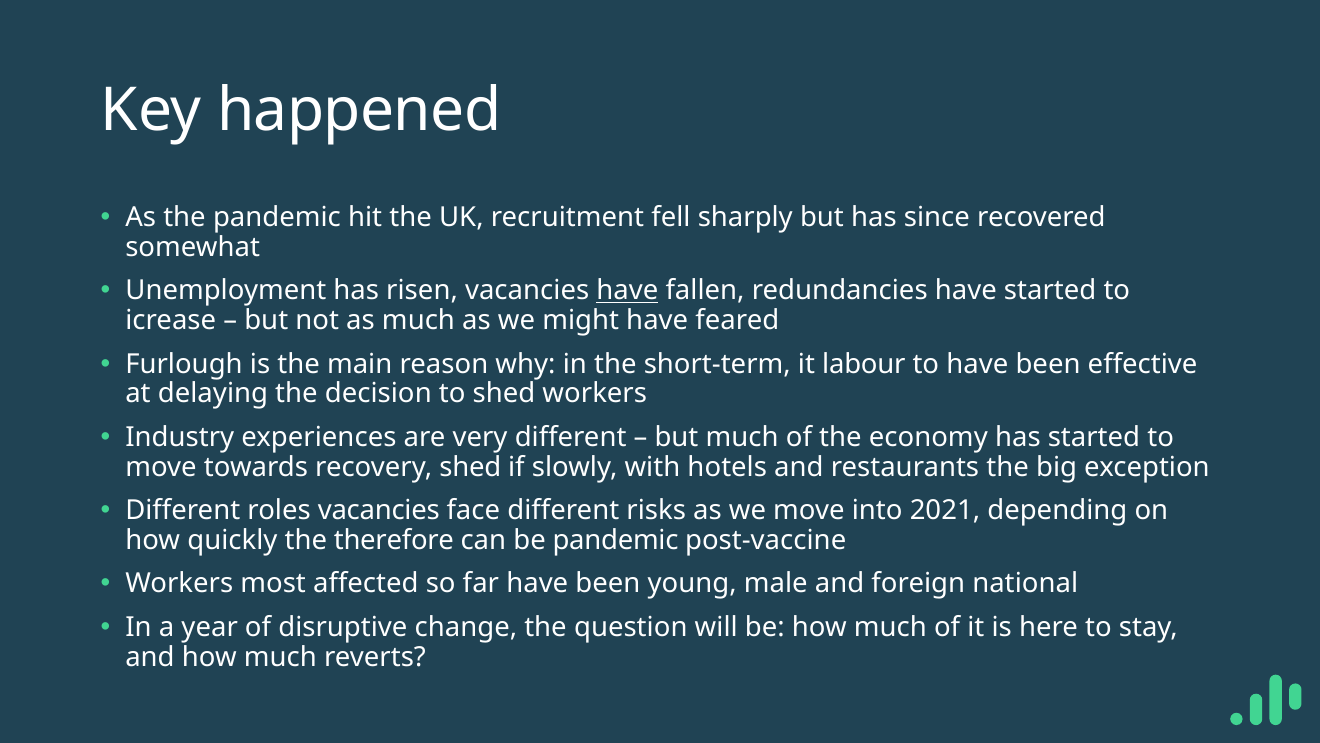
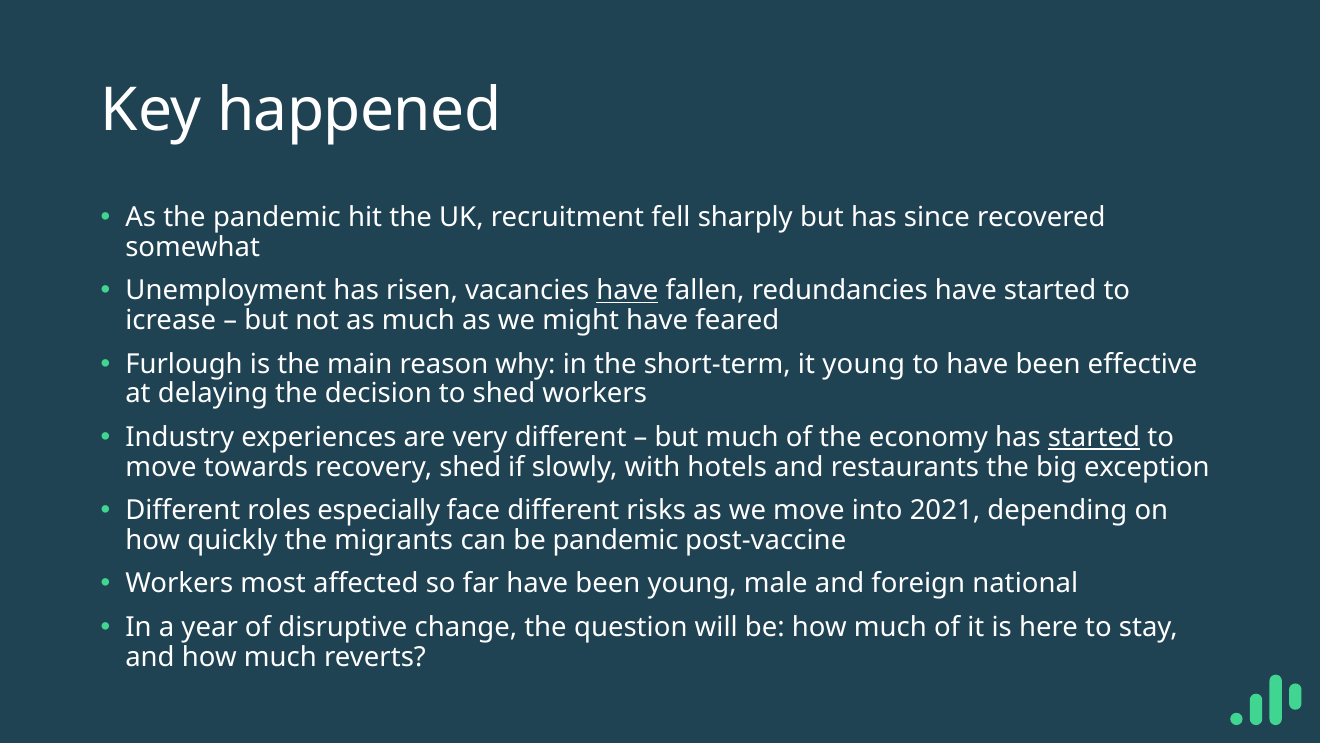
it labour: labour -> young
started at (1094, 437) underline: none -> present
roles vacancies: vacancies -> especially
therefore: therefore -> migrants
